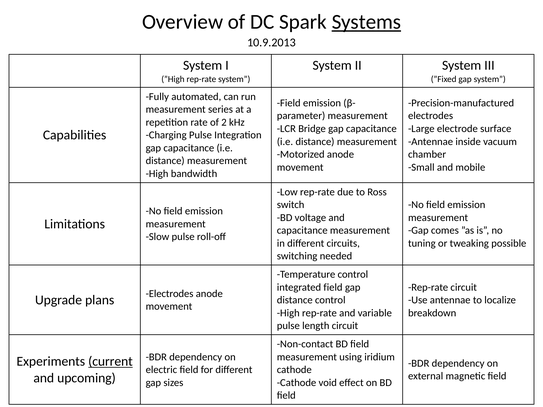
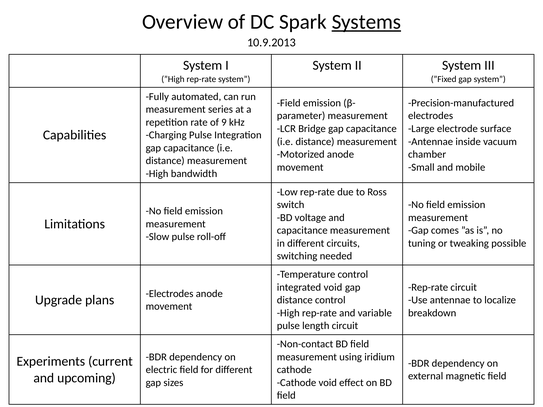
2: 2 -> 9
integrated field: field -> void
current underline: present -> none
